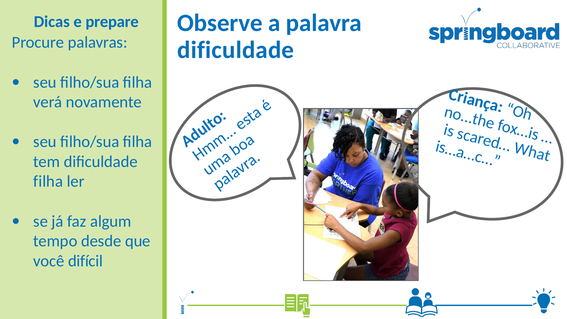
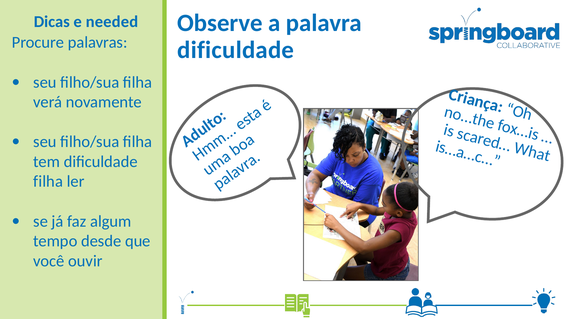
prepare: prepare -> needed
difícil: difícil -> ouvir
